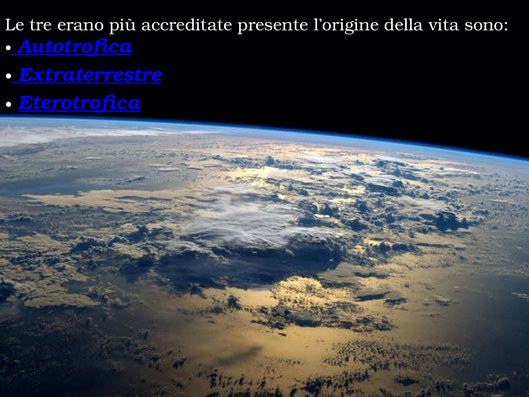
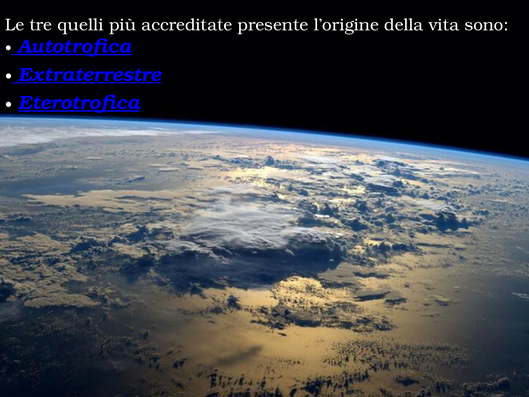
erano: erano -> quelli
